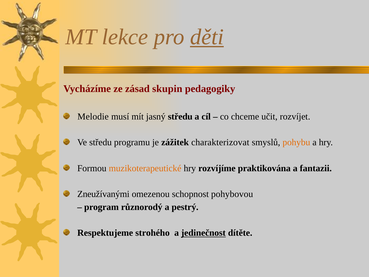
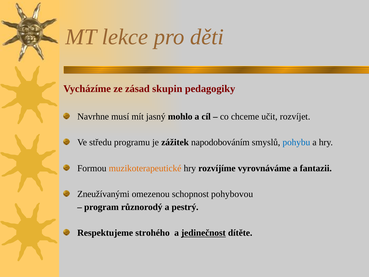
děti underline: present -> none
Melodie: Melodie -> Navrhne
jasný středu: středu -> mohlo
charakterizovat: charakterizovat -> napodobováním
pohybu colour: orange -> blue
praktikována: praktikována -> vyrovnáváme
